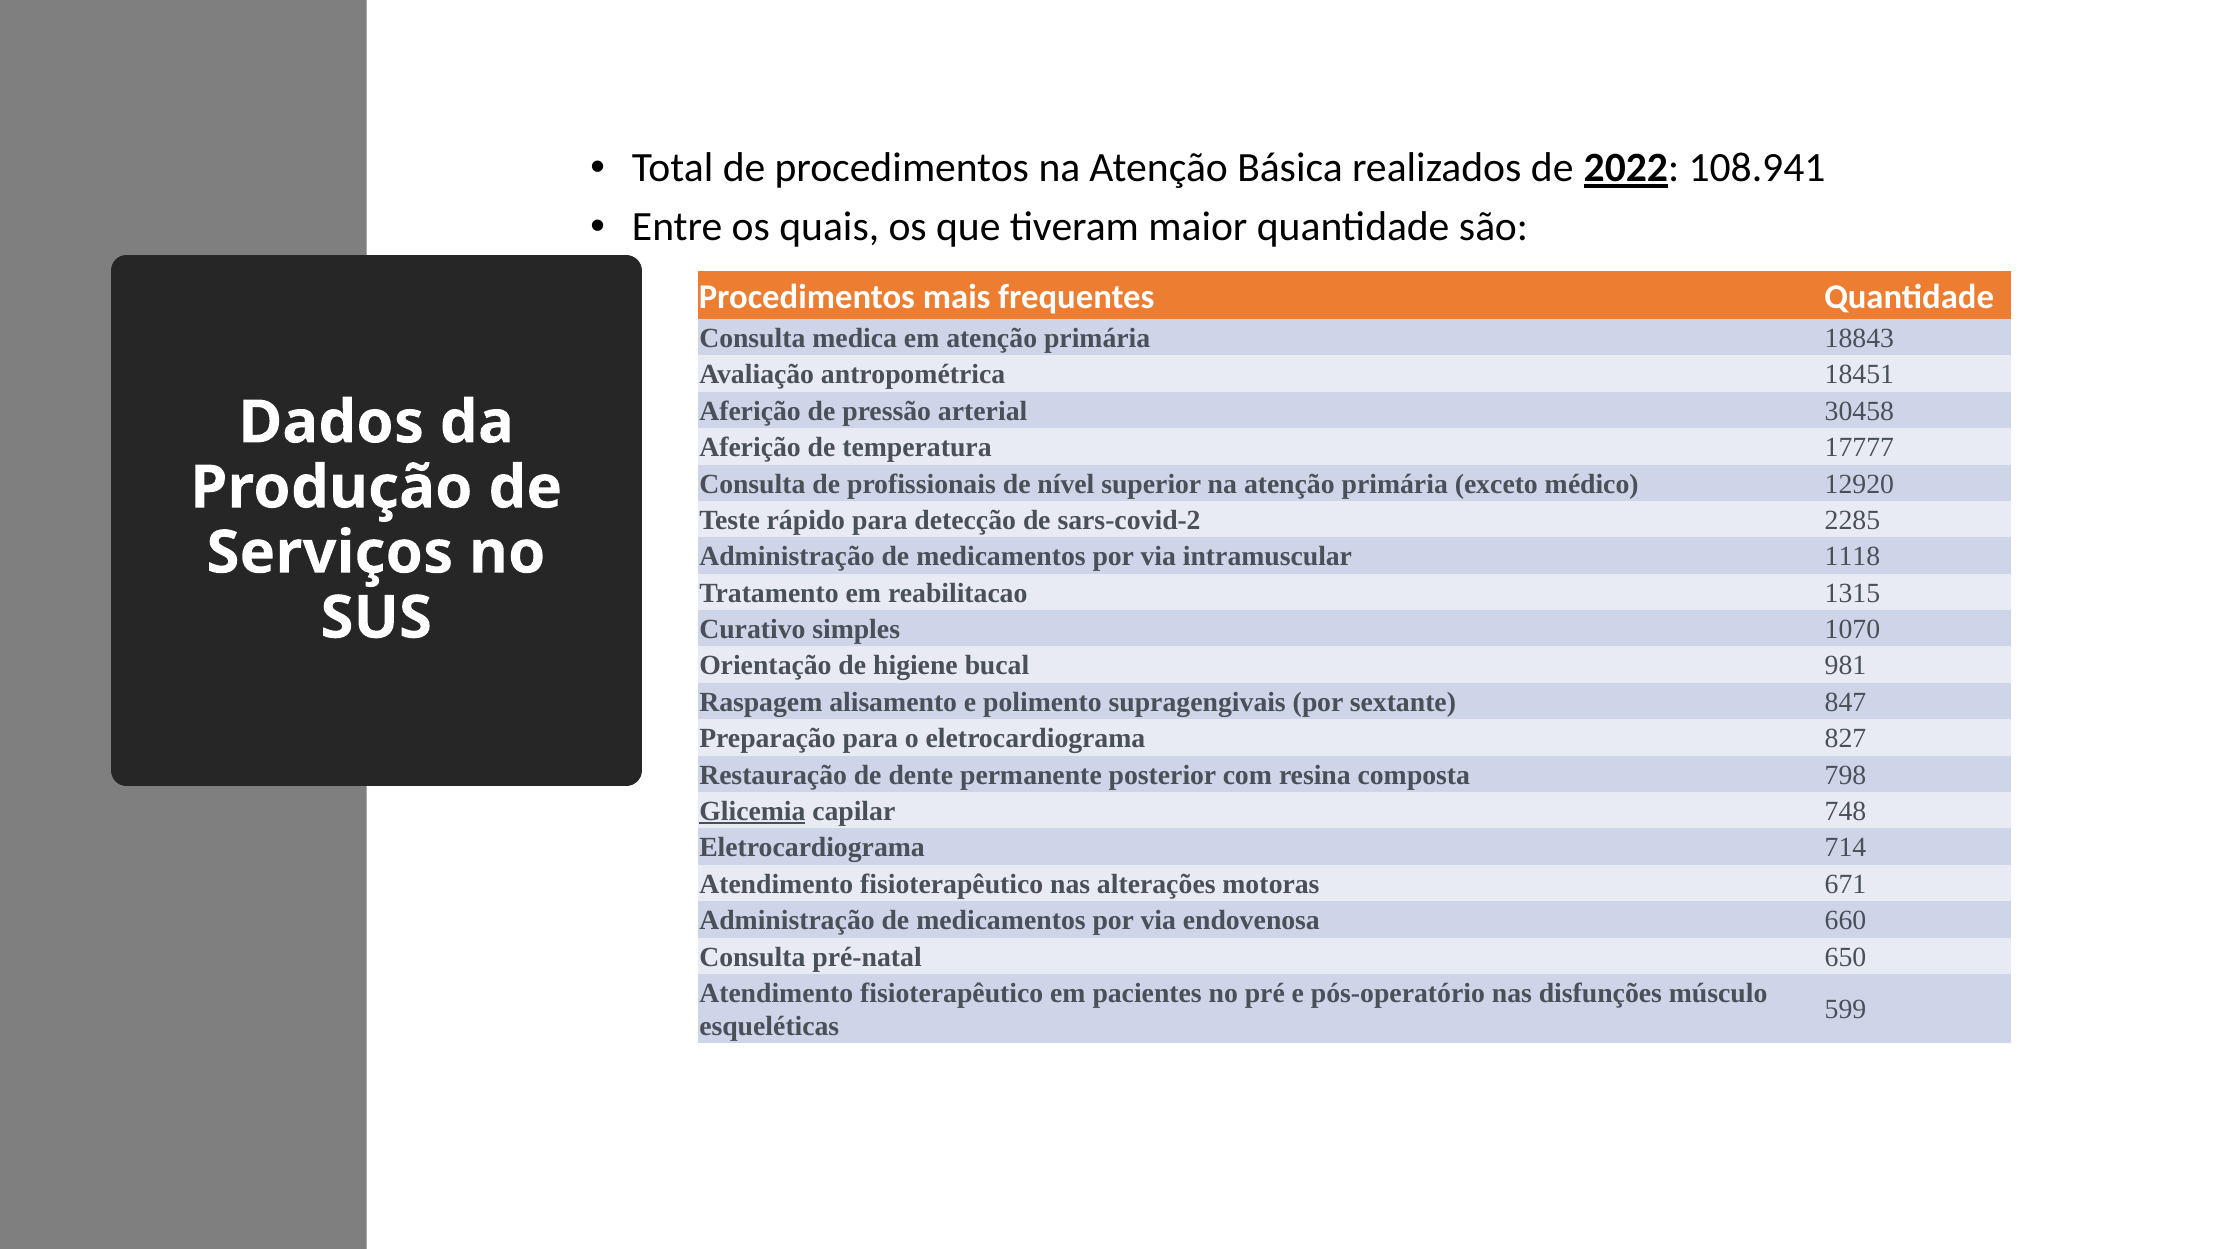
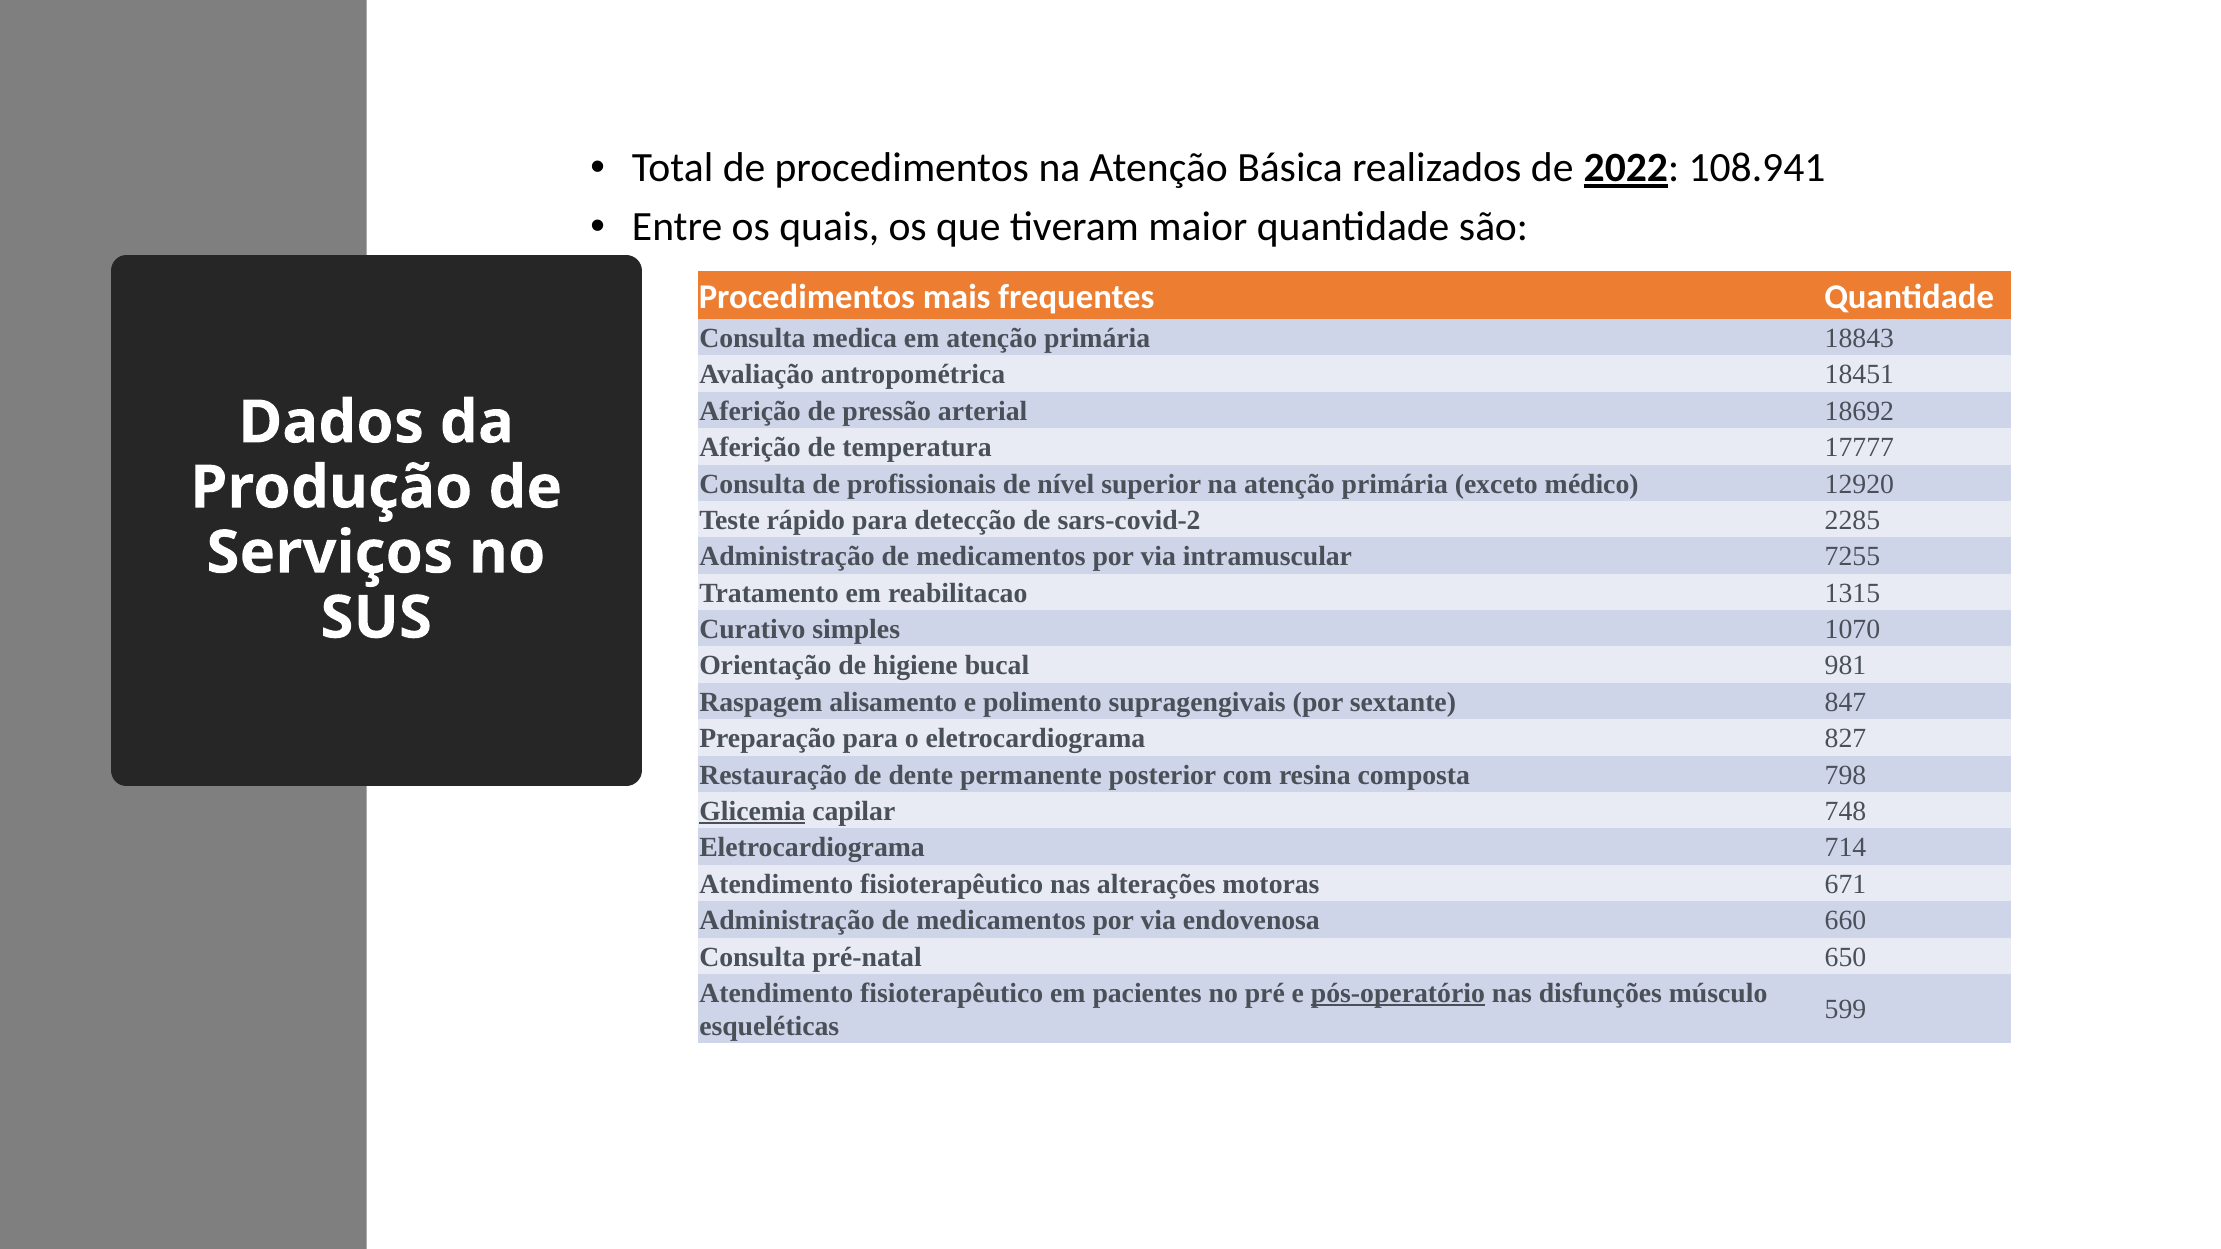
30458: 30458 -> 18692
1118: 1118 -> 7255
pós-operatório underline: none -> present
